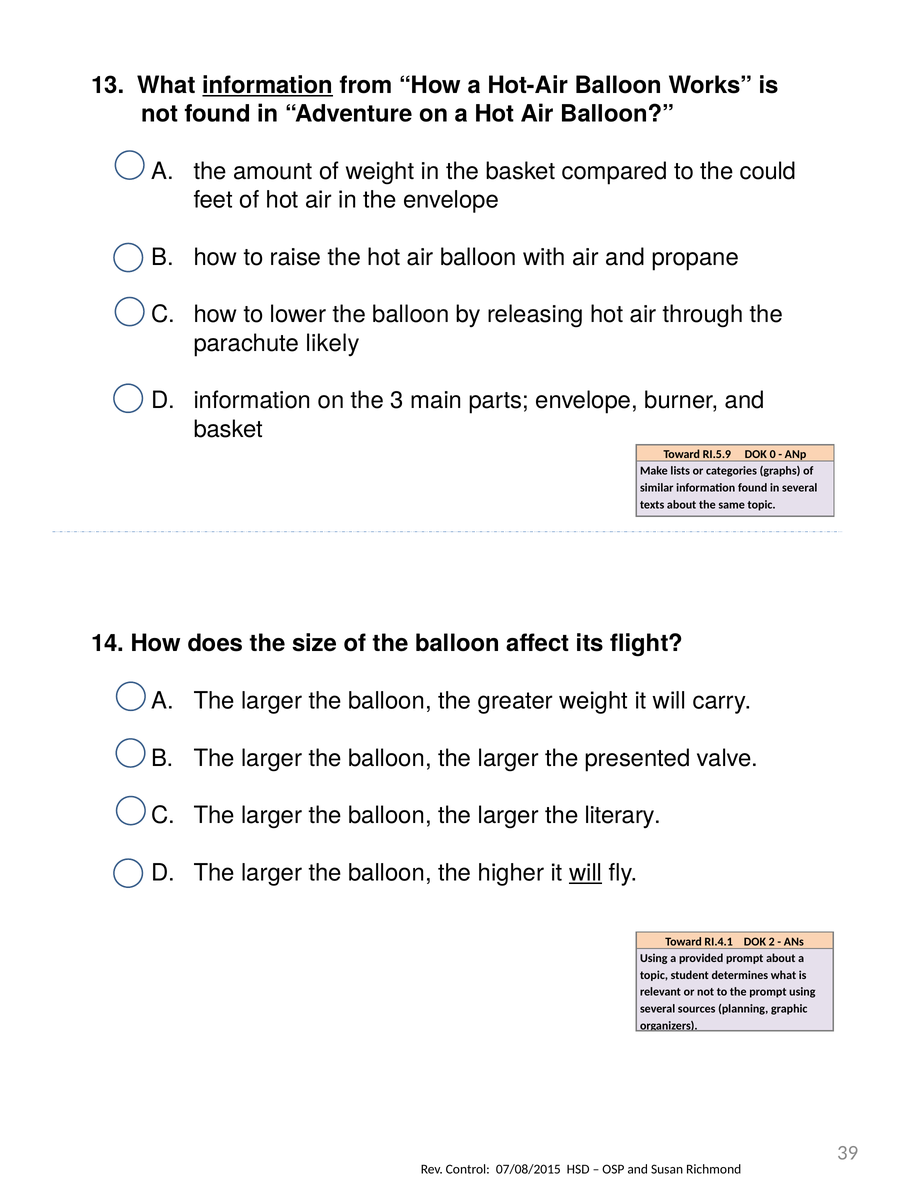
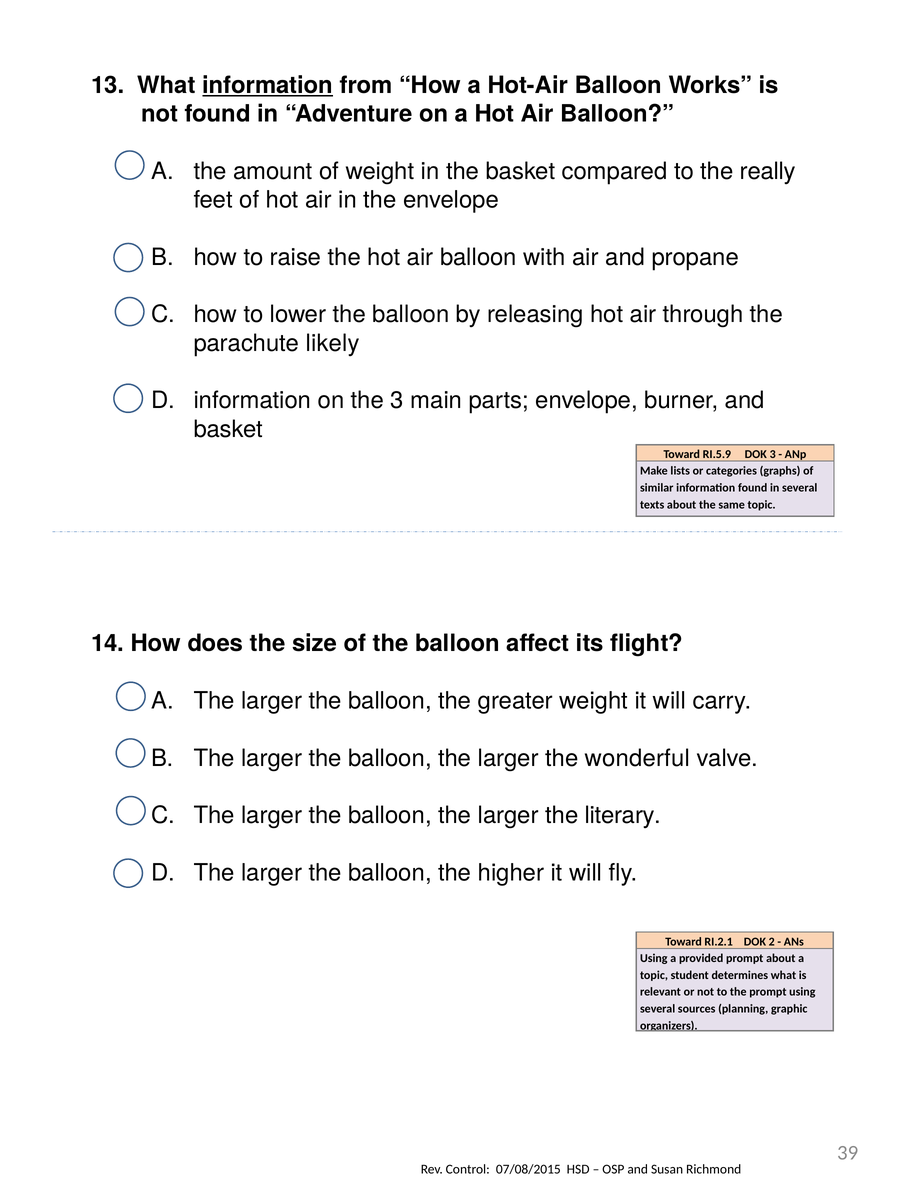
could: could -> really
DOK 0: 0 -> 3
presented: presented -> wonderful
will at (586, 873) underline: present -> none
RI.4.1: RI.4.1 -> RI.2.1
